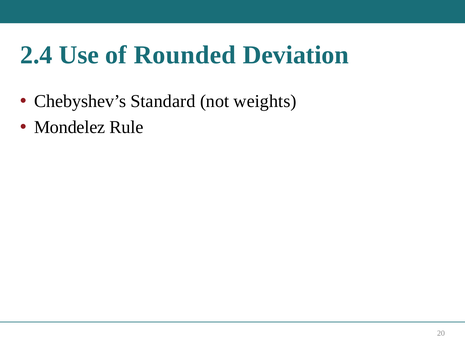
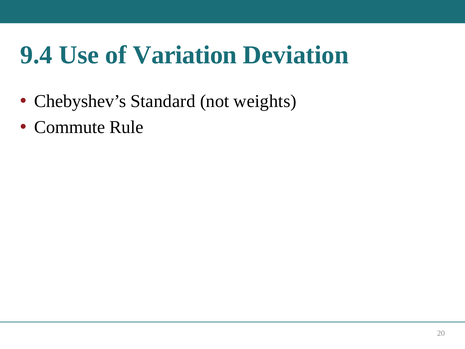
2.4: 2.4 -> 9.4
Rounded: Rounded -> Variation
Mondelez: Mondelez -> Commute
